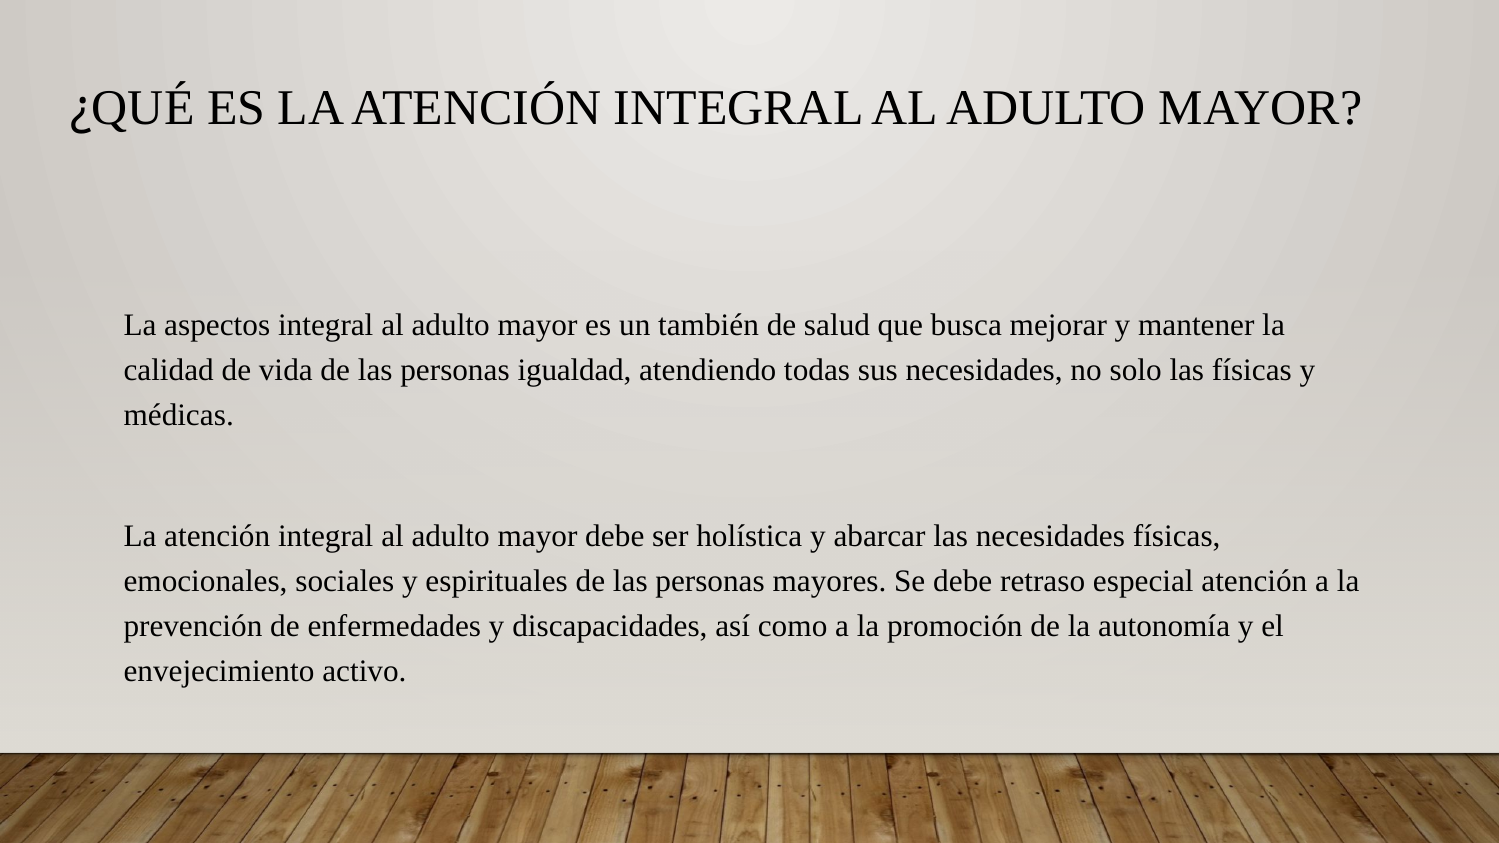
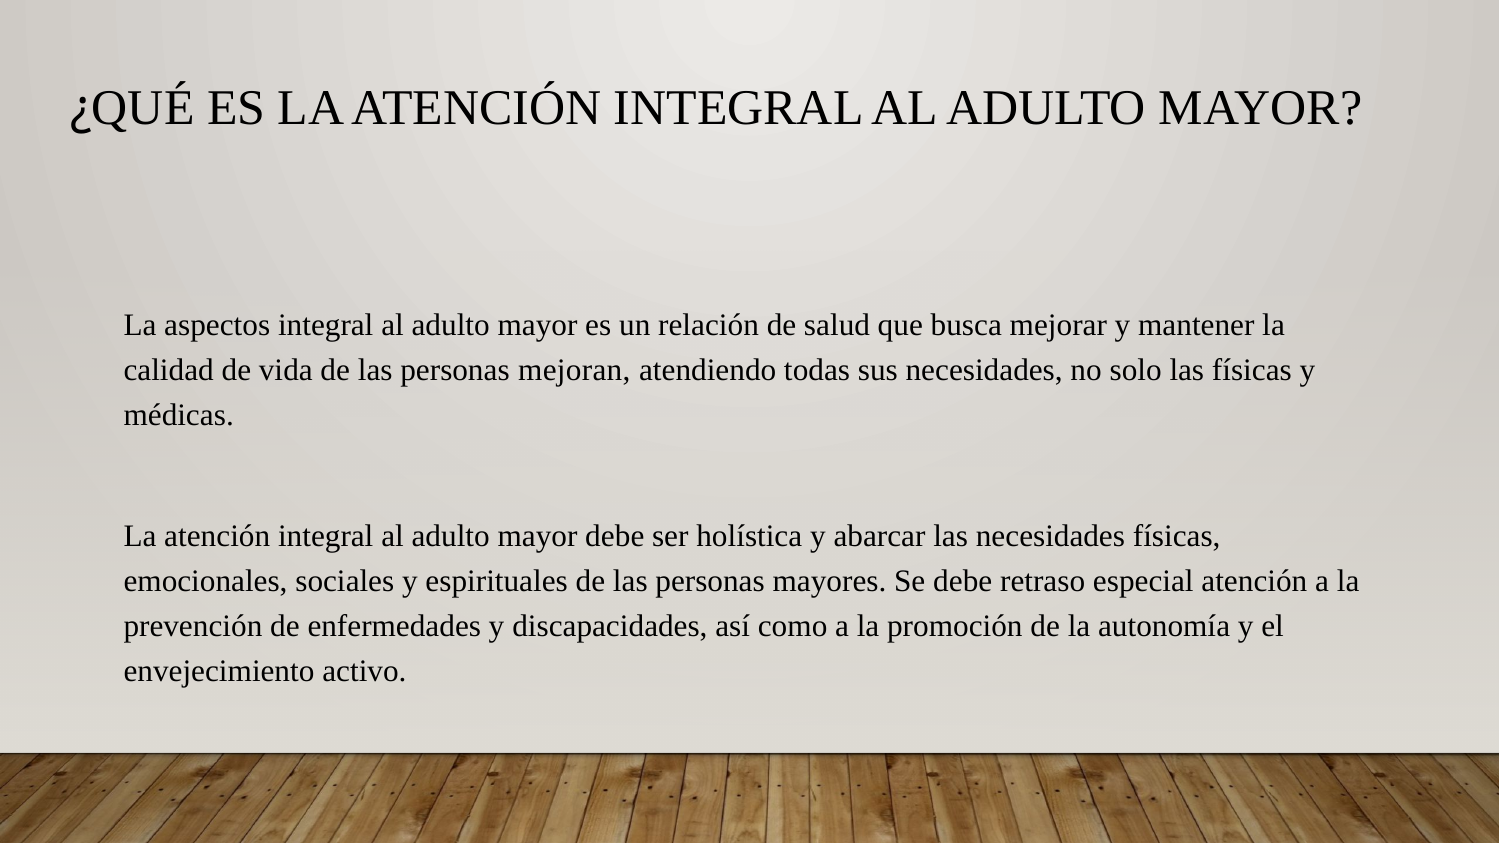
también: también -> relación
igualdad: igualdad -> mejoran
